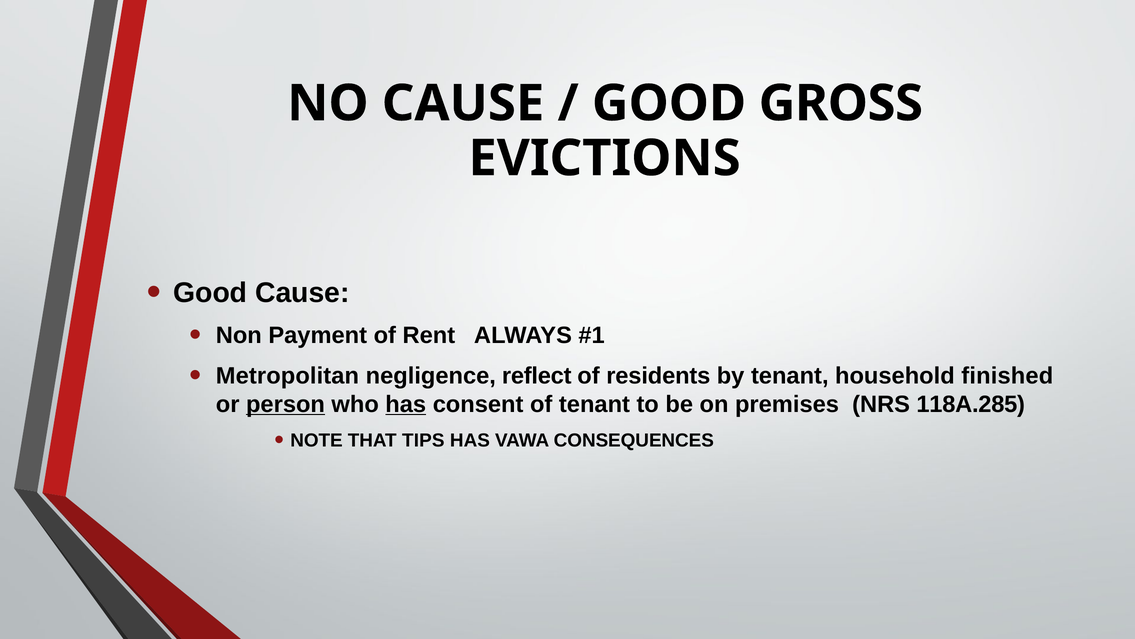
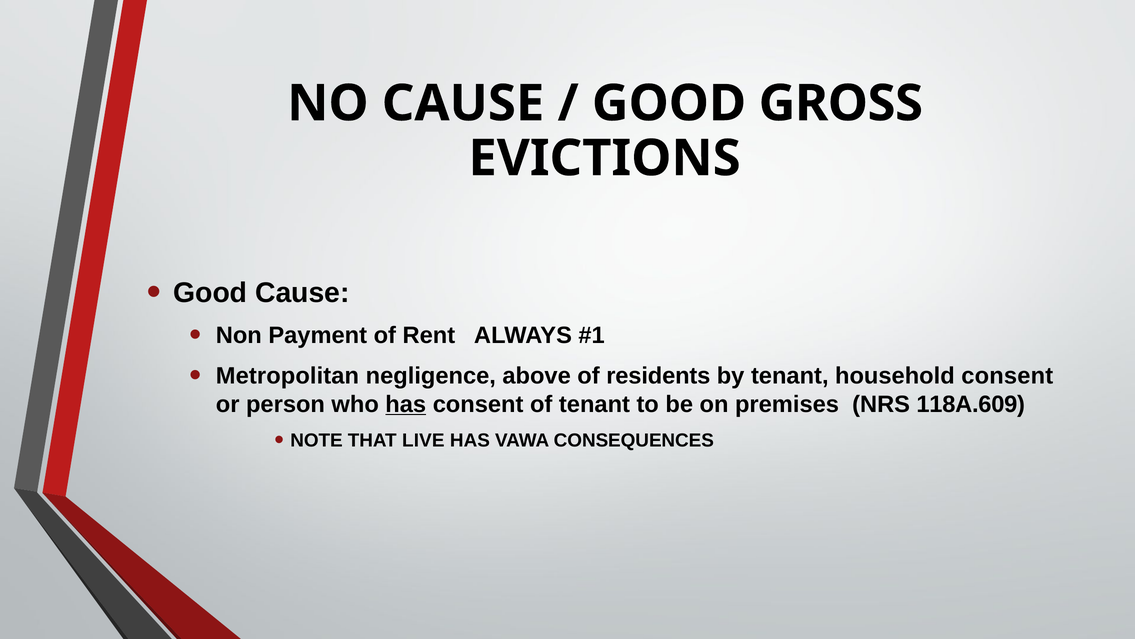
reflect: reflect -> above
household finished: finished -> consent
person underline: present -> none
118A.285: 118A.285 -> 118A.609
TIPS: TIPS -> LIVE
